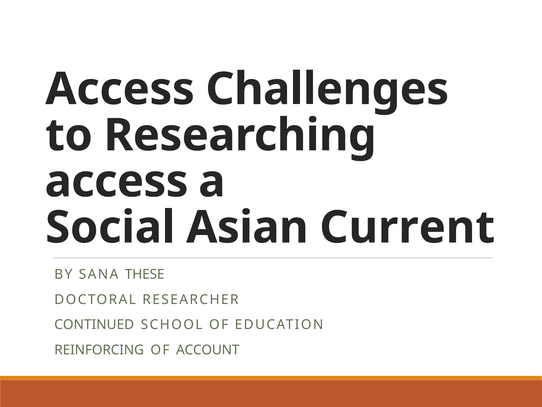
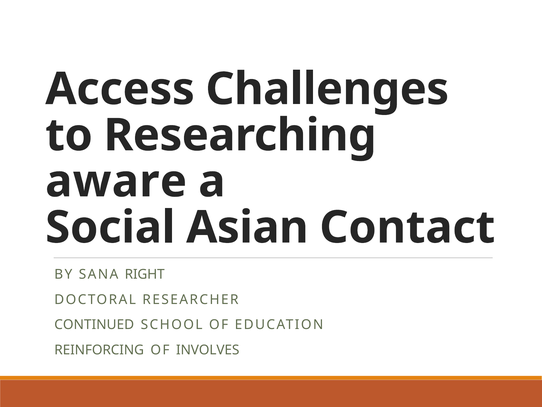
access at (117, 181): access -> aware
Current: Current -> Contact
THESE: THESE -> RIGHT
ACCOUNT: ACCOUNT -> INVOLVES
